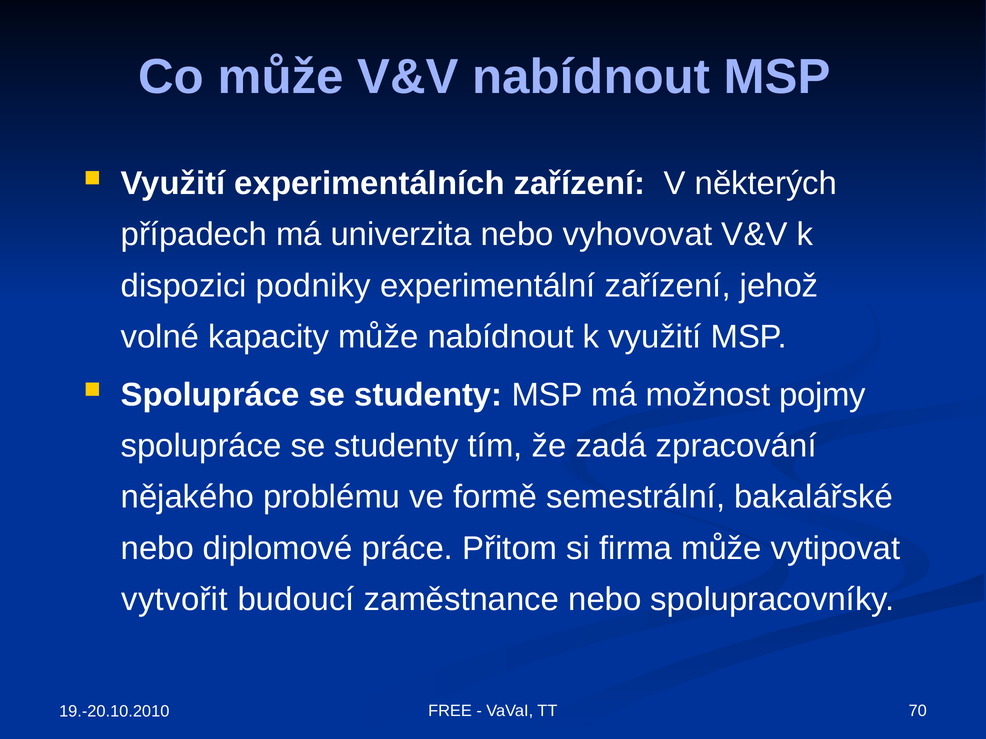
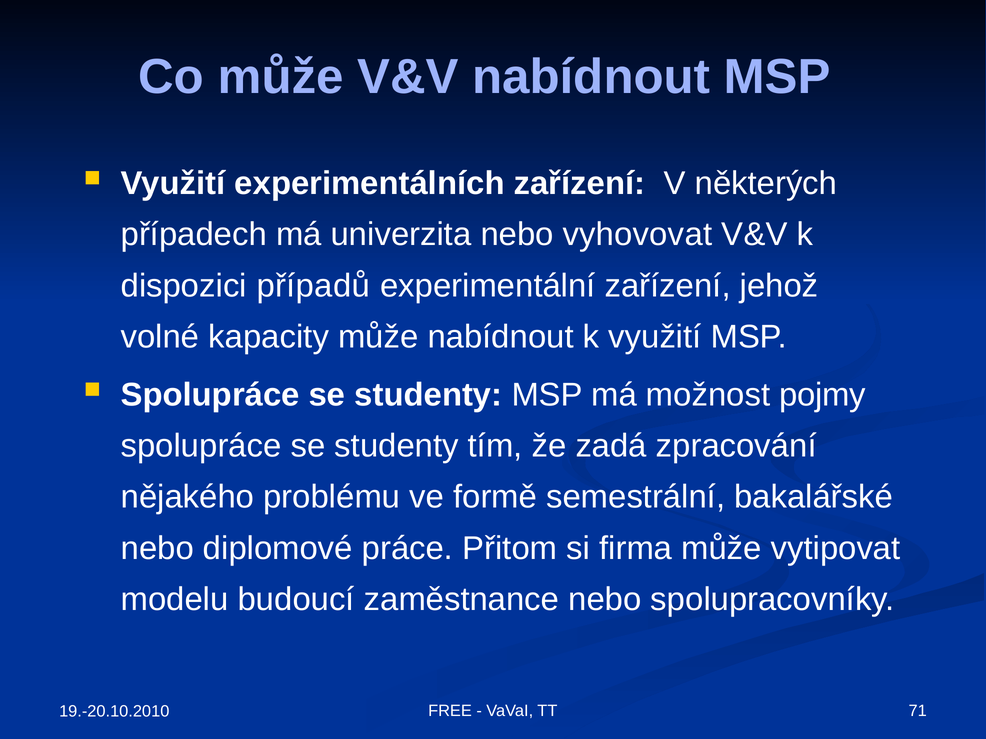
podniky: podniky -> případů
vytvořit: vytvořit -> modelu
70: 70 -> 71
